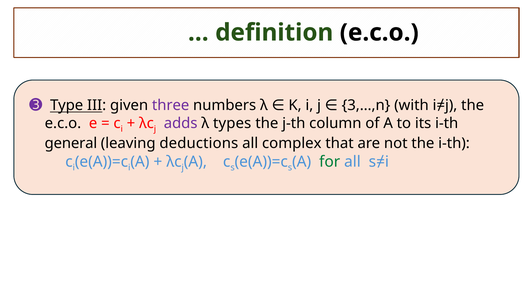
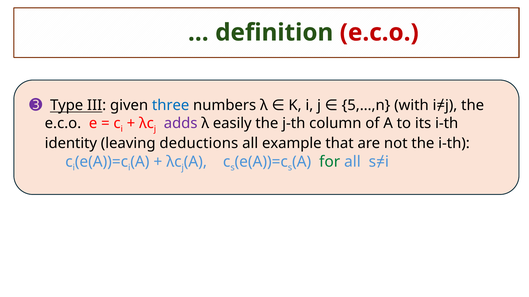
e.c.o at (379, 33) colour: black -> red
three colour: purple -> blue
3,…,n: 3,…,n -> 5,…,n
types: types -> easily
general: general -> identity
complex: complex -> example
